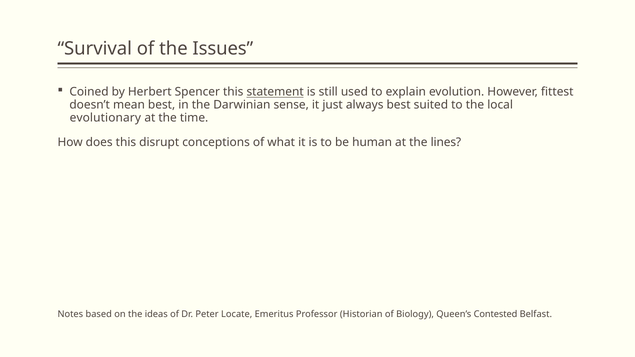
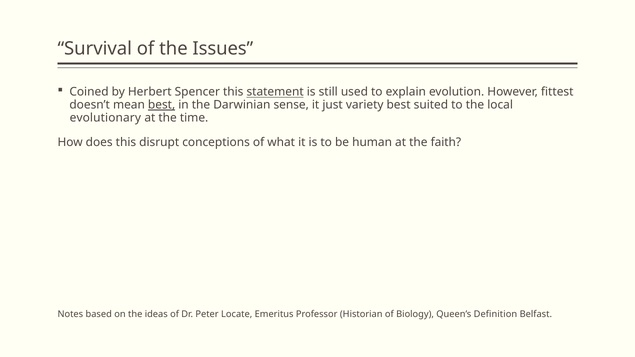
best at (162, 105) underline: none -> present
always: always -> variety
lines: lines -> faith
Contested: Contested -> Definition
